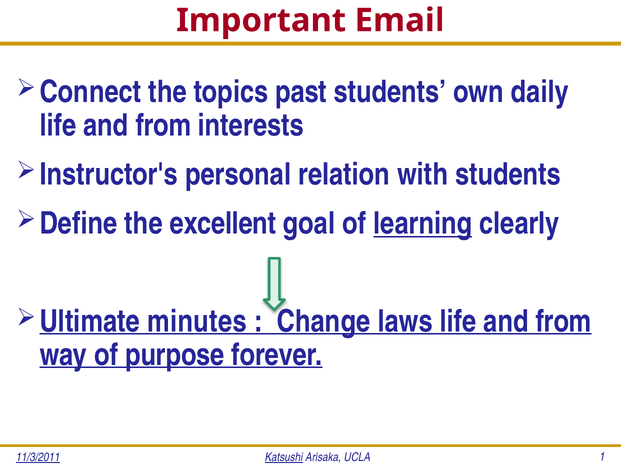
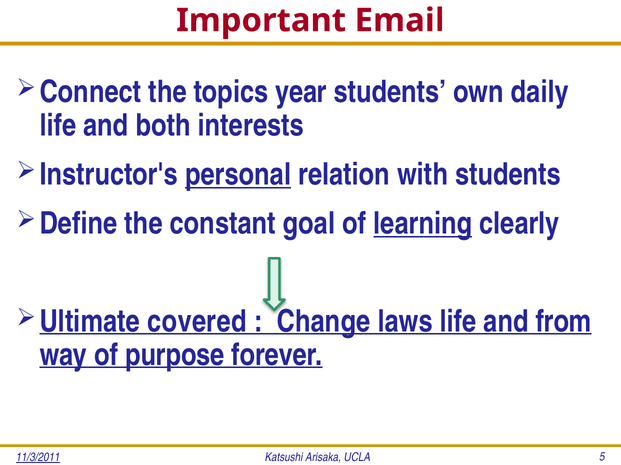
past: past -> year
from at (163, 126): from -> both
personal underline: none -> present
excellent: excellent -> constant
minutes: minutes -> covered
Katsushi underline: present -> none
1: 1 -> 5
